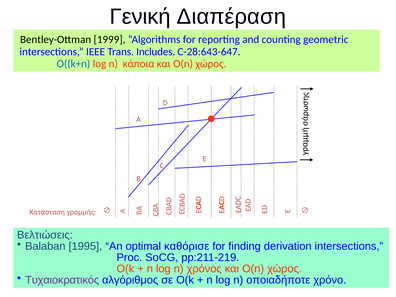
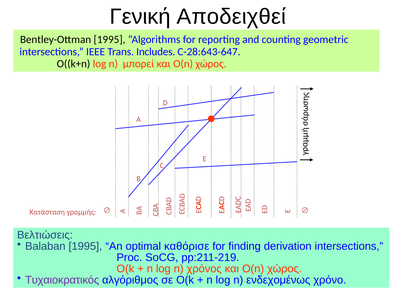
Διαπέραση: Διαπέραση -> Αποδειχθεί
Bentley-Ottman 1999: 1999 -> 1995
O((k+n colour: blue -> black
κάποια: κάποια -> μπορεί
οποιαδήποτε: οποιαδήποτε -> ενδεχομένως
